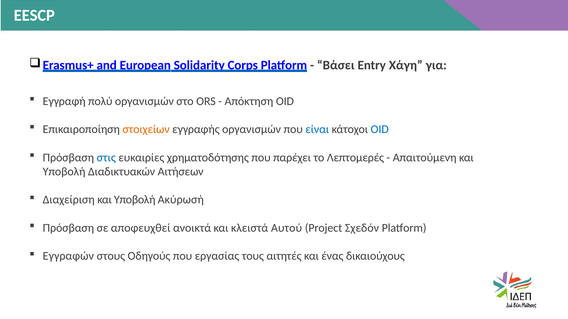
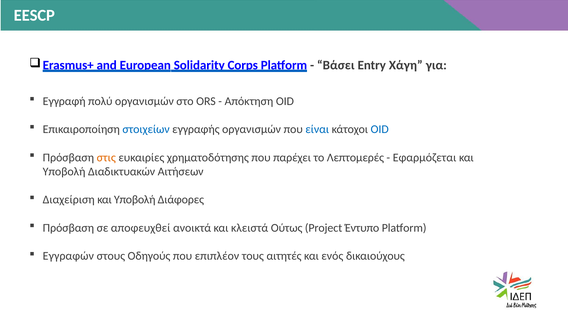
στοιχείων colour: orange -> blue
στις colour: blue -> orange
Απαιτούμενη: Απαιτούμενη -> Εφαρμόζεται
Ακύρωσή: Ακύρωσή -> Διάφορες
Αυτού: Αυτού -> Ούτως
Σχεδόν: Σχεδόν -> Έντυπο
εργασίας: εργασίας -> επιπλέον
ένας: ένας -> ενός
